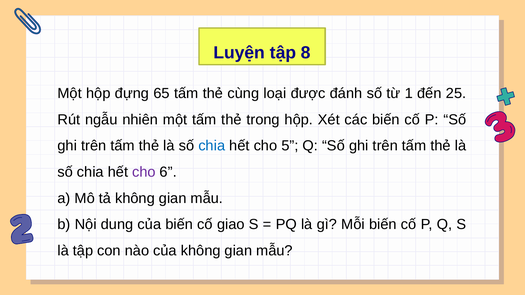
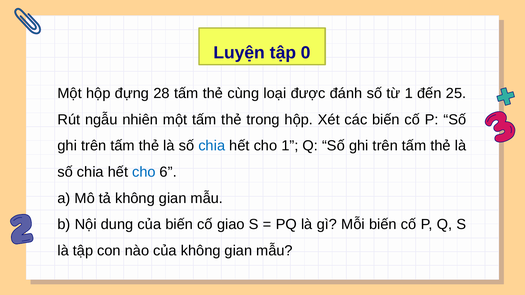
8: 8 -> 0
65: 65 -> 28
cho 5: 5 -> 1
cho at (144, 172) colour: purple -> blue
